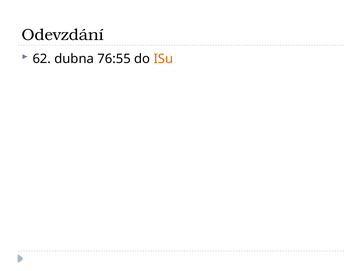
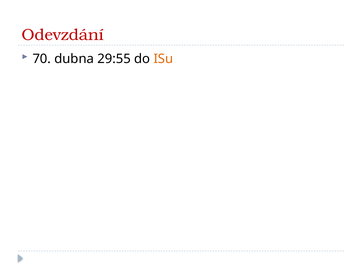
Odevzdání colour: black -> red
62: 62 -> 70
76:55: 76:55 -> 29:55
